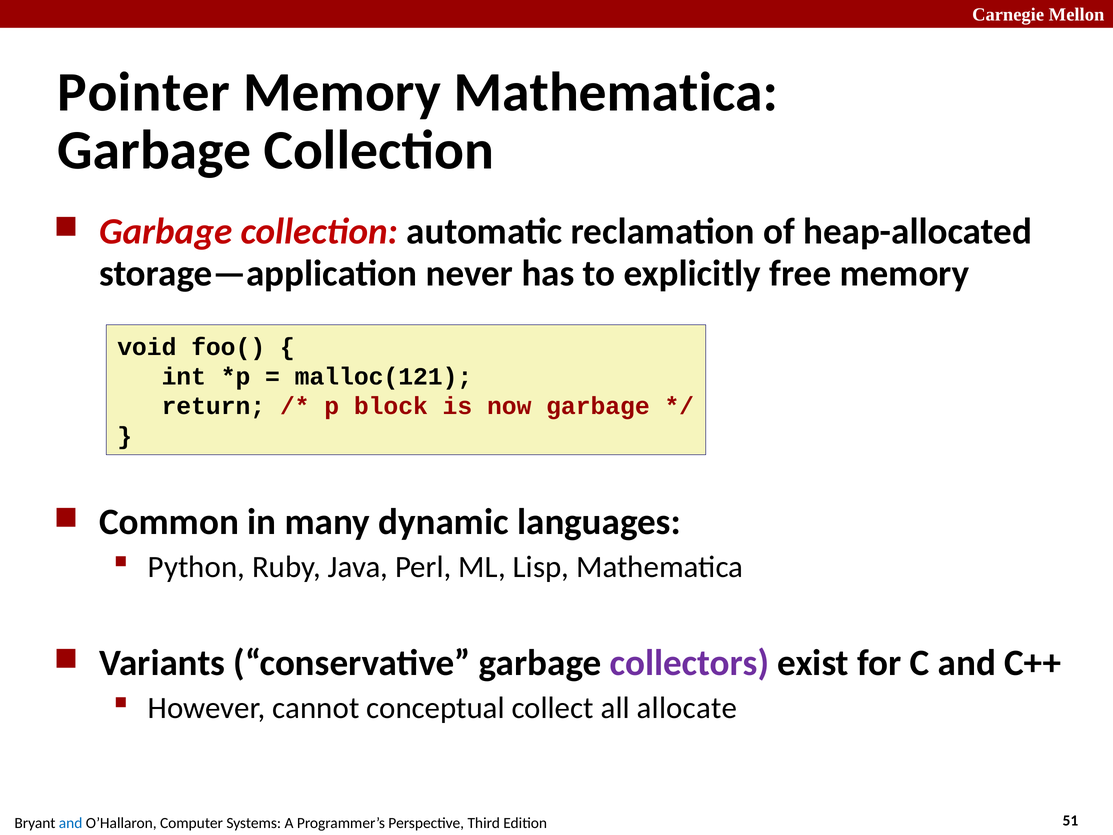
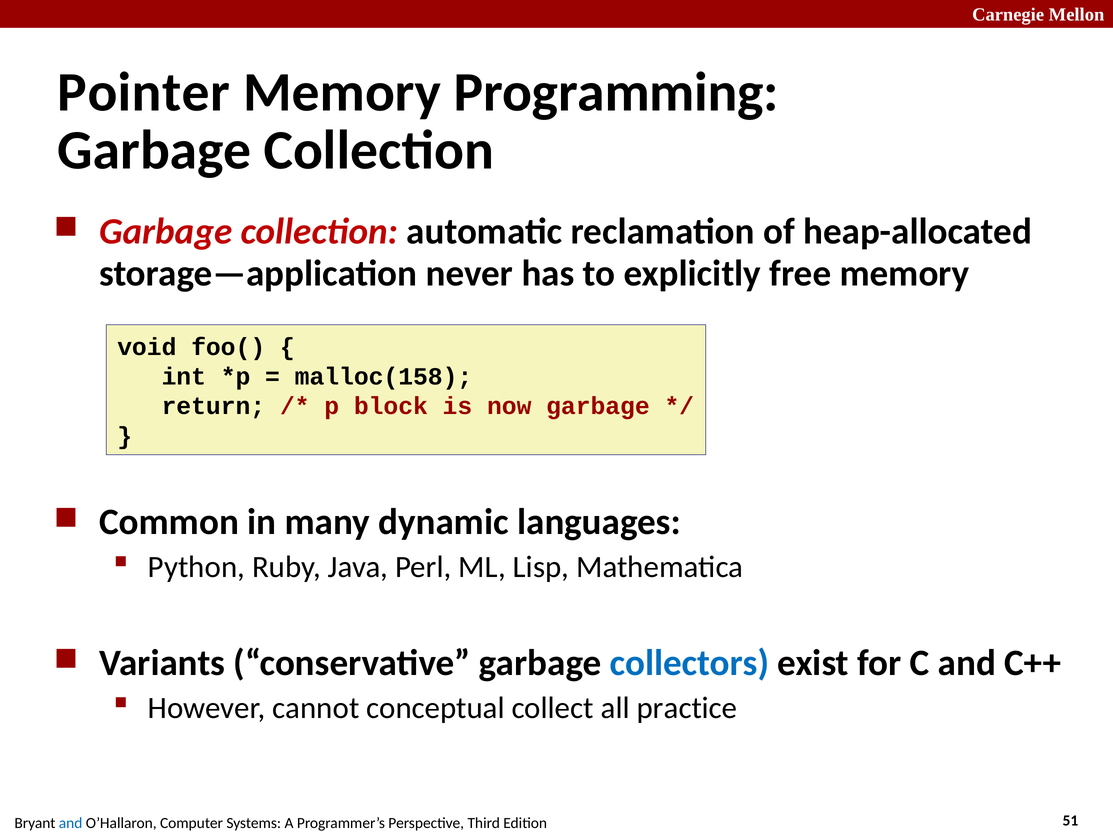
Memory Mathematica: Mathematica -> Programming
malloc(121: malloc(121 -> malloc(158
collectors colour: purple -> blue
allocate: allocate -> practice
